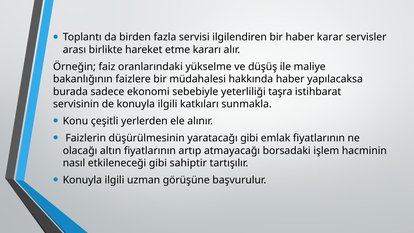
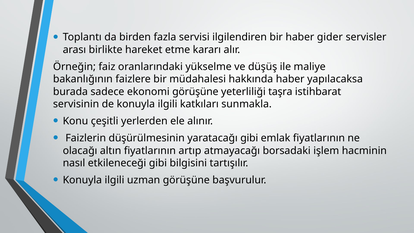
karar: karar -> gider
ekonomi sebebiyle: sebebiyle -> görüşüne
sahiptir: sahiptir -> bilgisini
